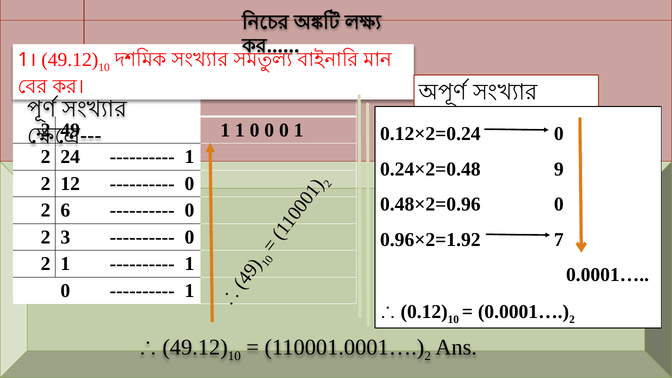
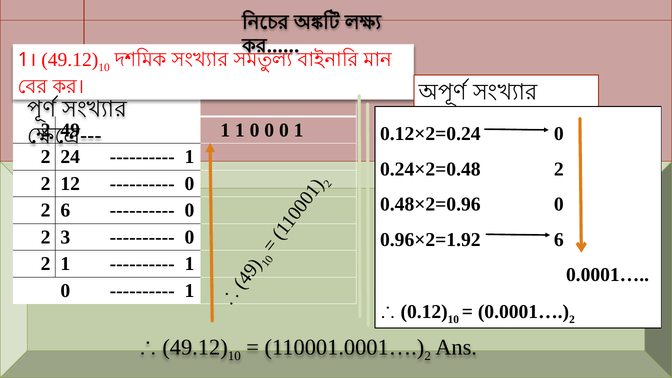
0.24×2=0.48 9: 9 -> 2
0.96×2=1.92 7: 7 -> 6
